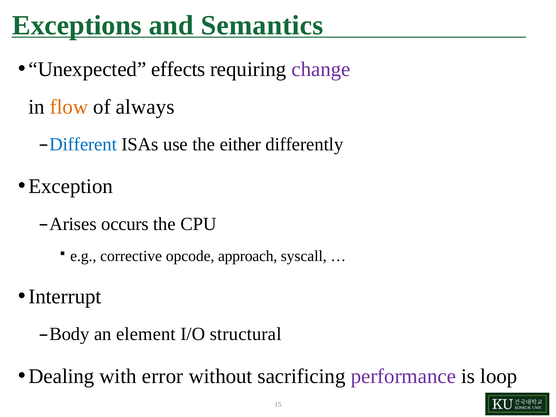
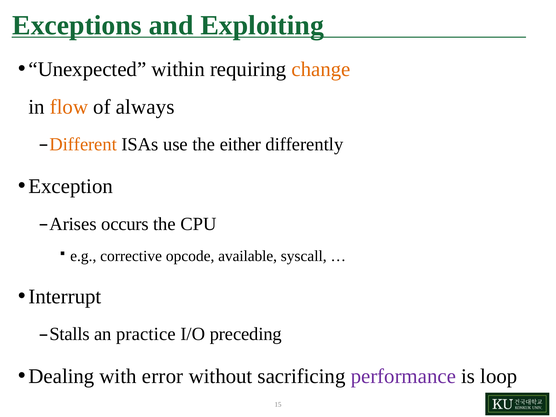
Semantics: Semantics -> Exploiting
effects: effects -> within
change colour: purple -> orange
Different colour: blue -> orange
approach: approach -> available
Body: Body -> Stalls
element: element -> practice
structural: structural -> preceding
